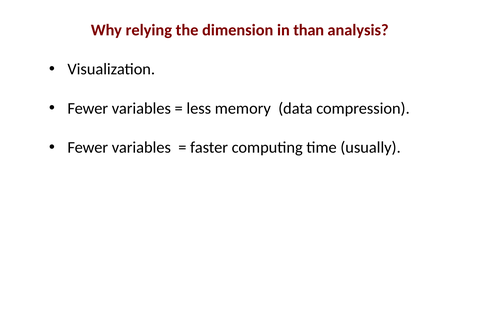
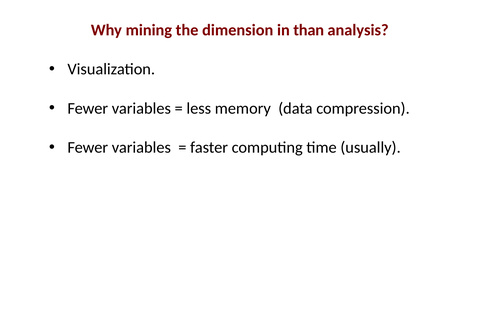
relying: relying -> mining
